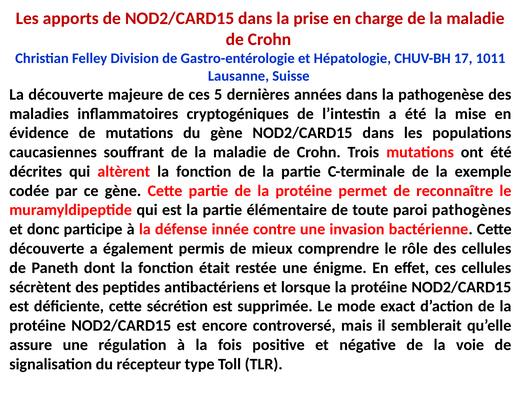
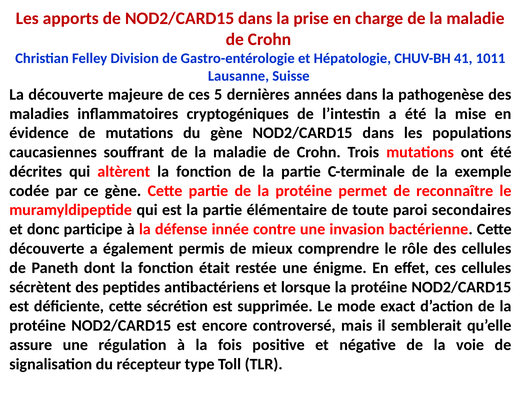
17: 17 -> 41
pathogènes: pathogènes -> secondaires
